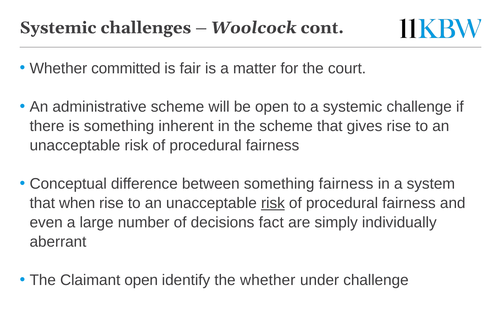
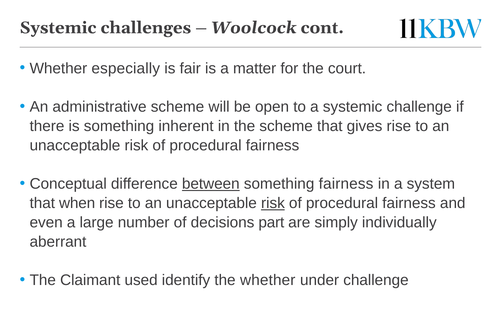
committed: committed -> especially
between underline: none -> present
fact: fact -> part
Claimant open: open -> used
